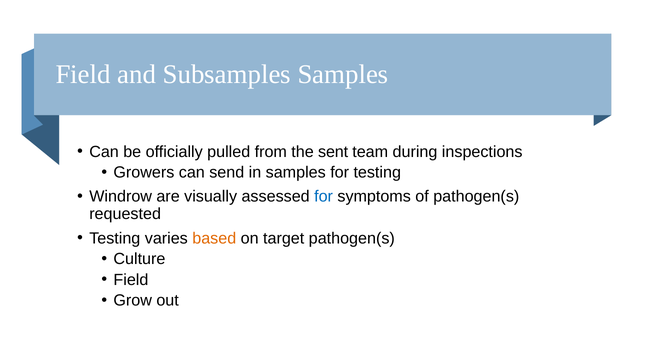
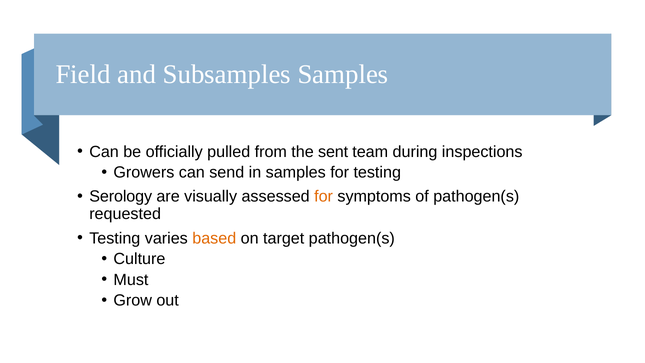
Windrow: Windrow -> Serology
for at (324, 197) colour: blue -> orange
Field at (131, 280): Field -> Must
